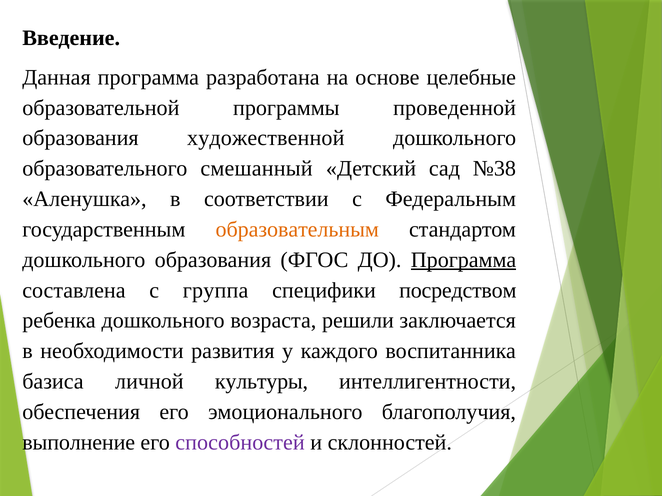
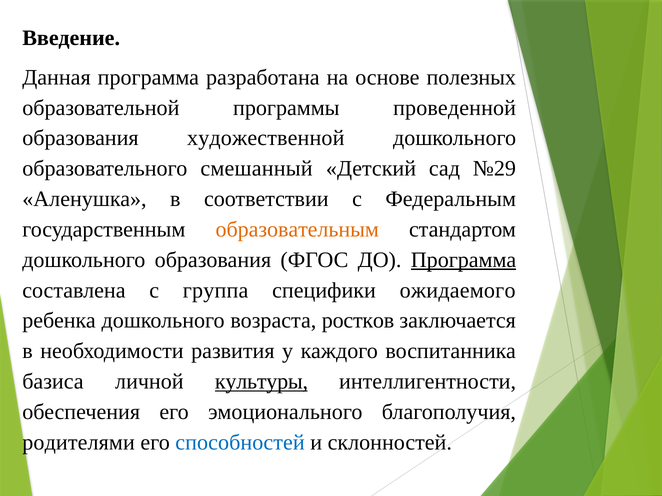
целебные: целебные -> полезных
№38: №38 -> №29
посредством: посредством -> ожидаемого
решили: решили -> ростков
культуры underline: none -> present
выполнение: выполнение -> родителями
способностей colour: purple -> blue
